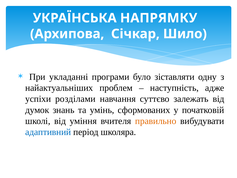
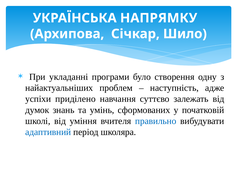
зіставляти: зіставляти -> створення
розділами: розділами -> приділено
правильно colour: orange -> blue
